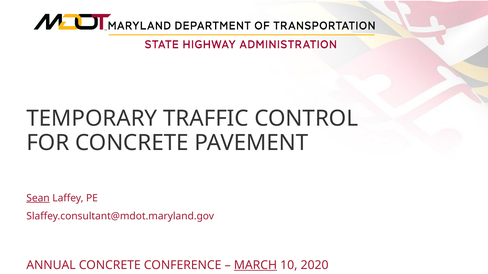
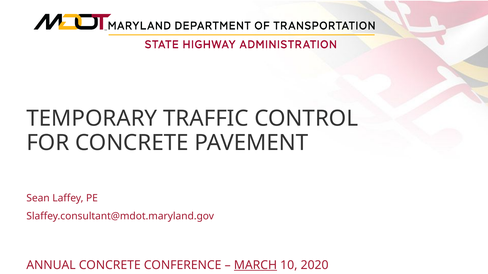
Sean underline: present -> none
